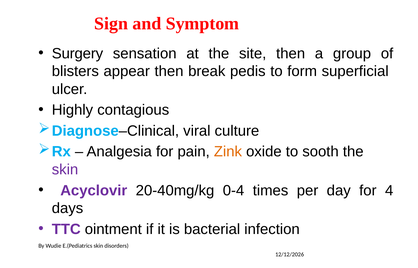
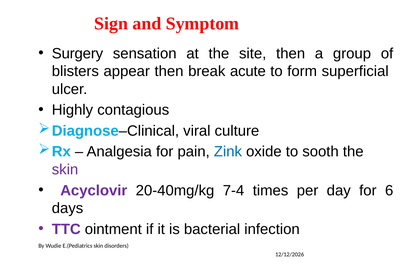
pedis: pedis -> acute
Zink colour: orange -> blue
0-4: 0-4 -> 7-4
4: 4 -> 6
